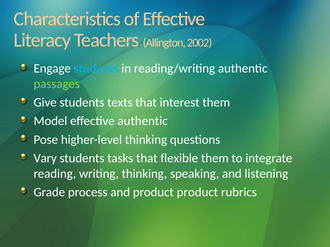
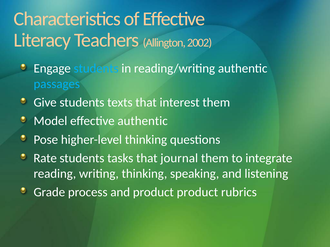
passages colour: light green -> light blue
Vary: Vary -> Rate
flexible: flexible -> journal
